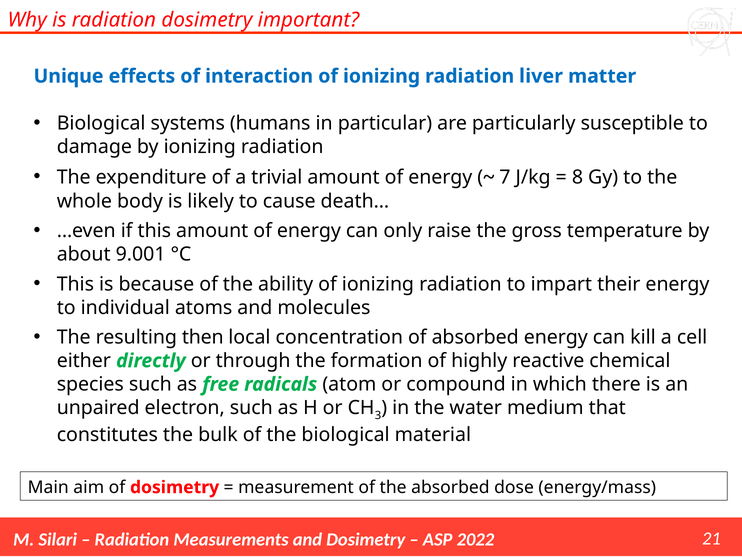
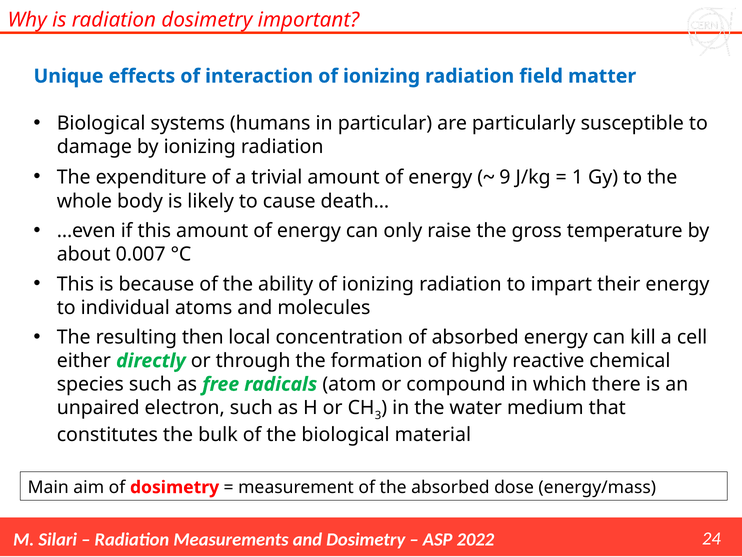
liver: liver -> field
7: 7 -> 9
8: 8 -> 1
9.001: 9.001 -> 0.007
21: 21 -> 24
